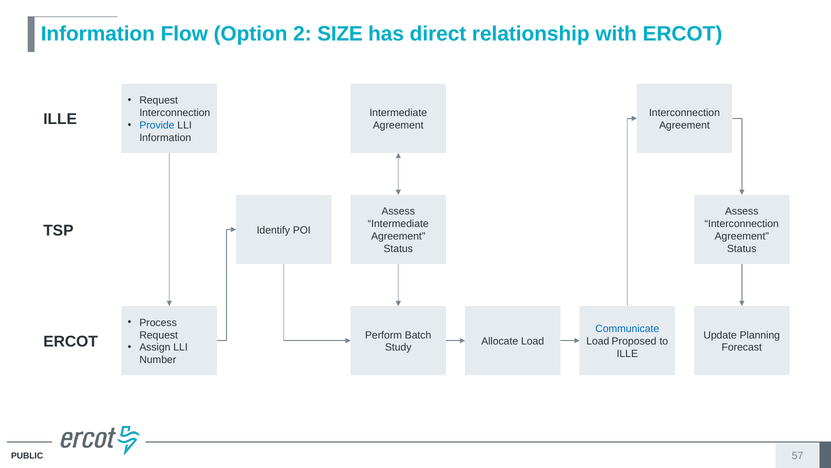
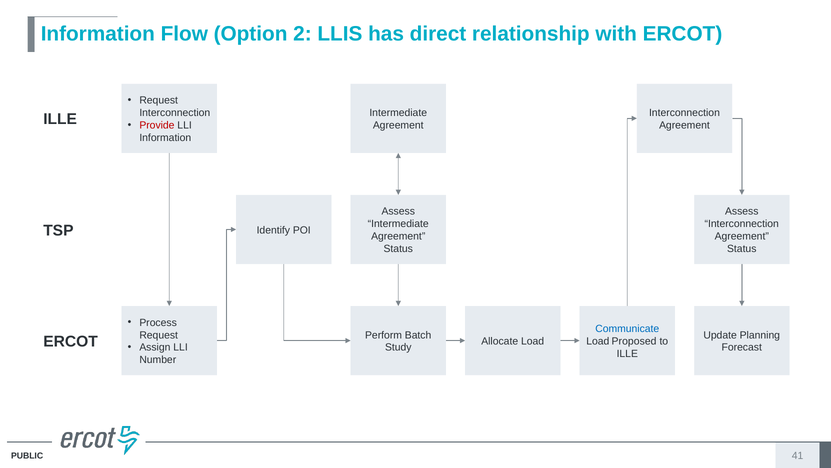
SIZE: SIZE -> LLIS
Provide colour: blue -> red
57: 57 -> 41
